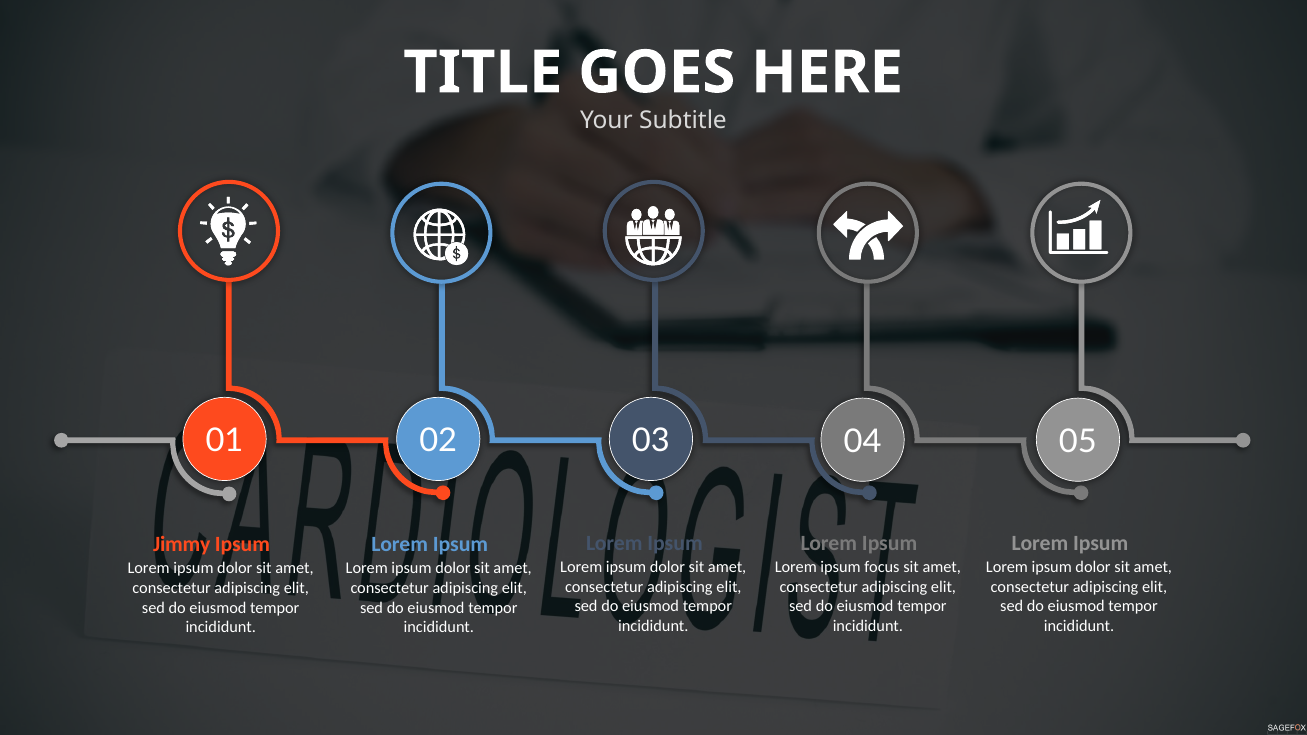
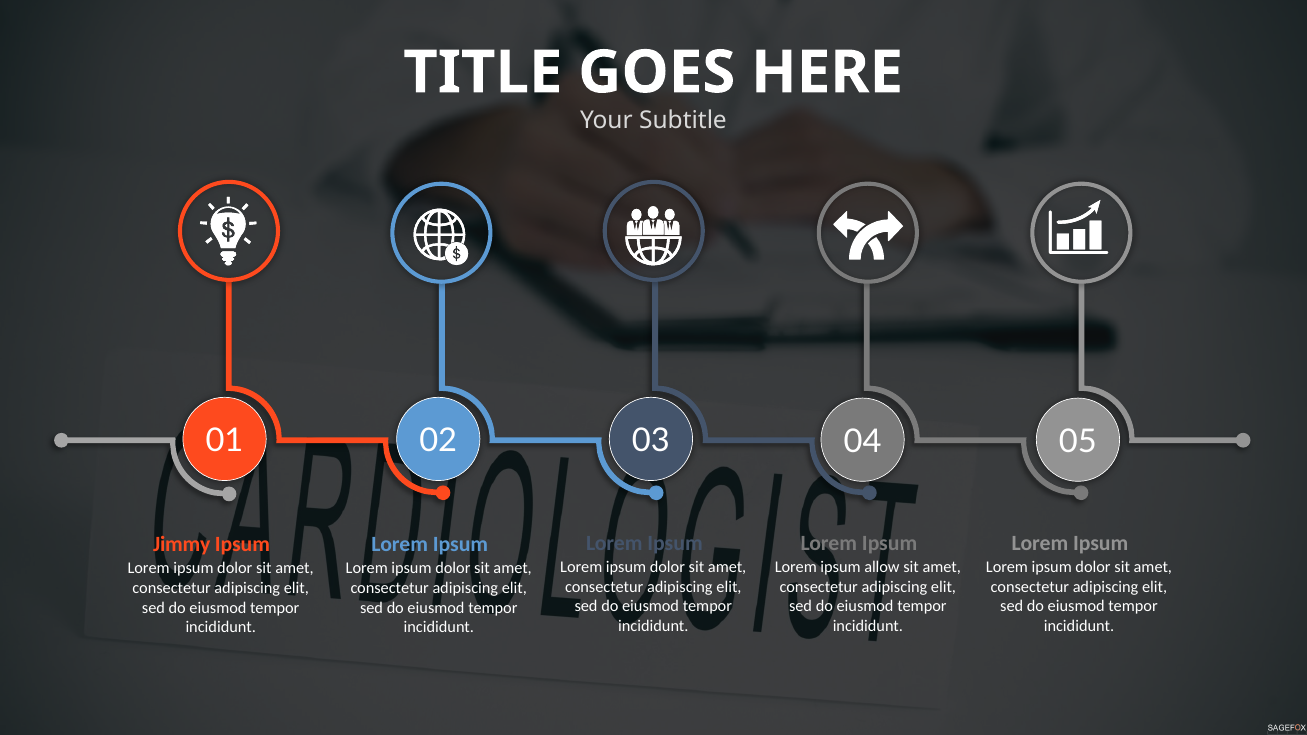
focus: focus -> allow
